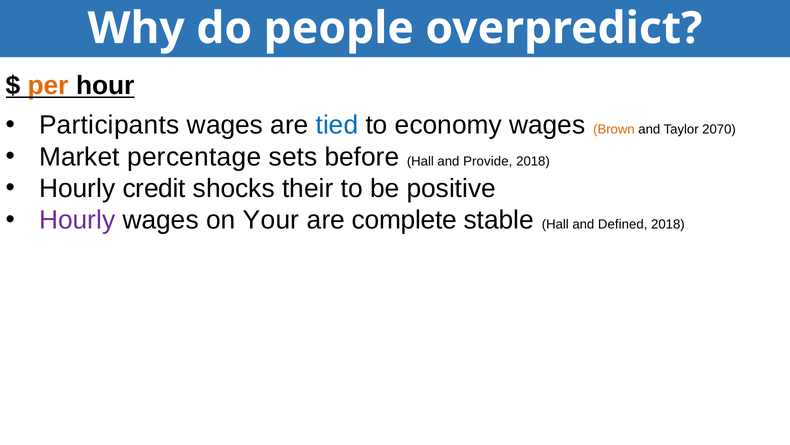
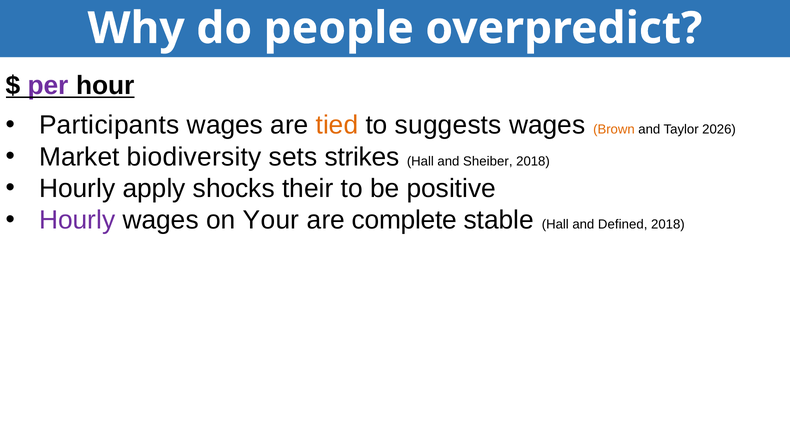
per colour: orange -> purple
tied colour: blue -> orange
economy: economy -> suggests
2070: 2070 -> 2026
percentage: percentage -> biodiversity
before: before -> strikes
Provide: Provide -> Sheiber
credit: credit -> apply
